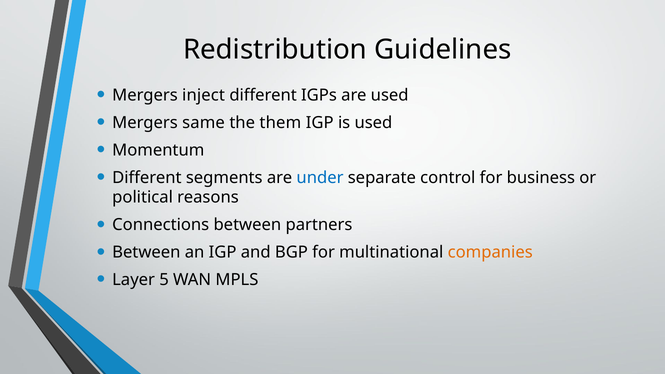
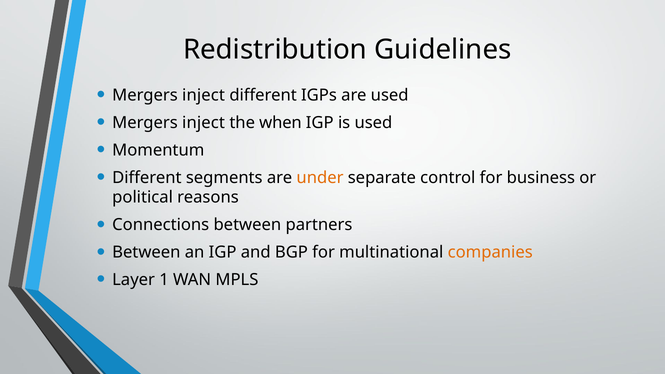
same at (203, 123): same -> inject
them: them -> when
under colour: blue -> orange
5: 5 -> 1
